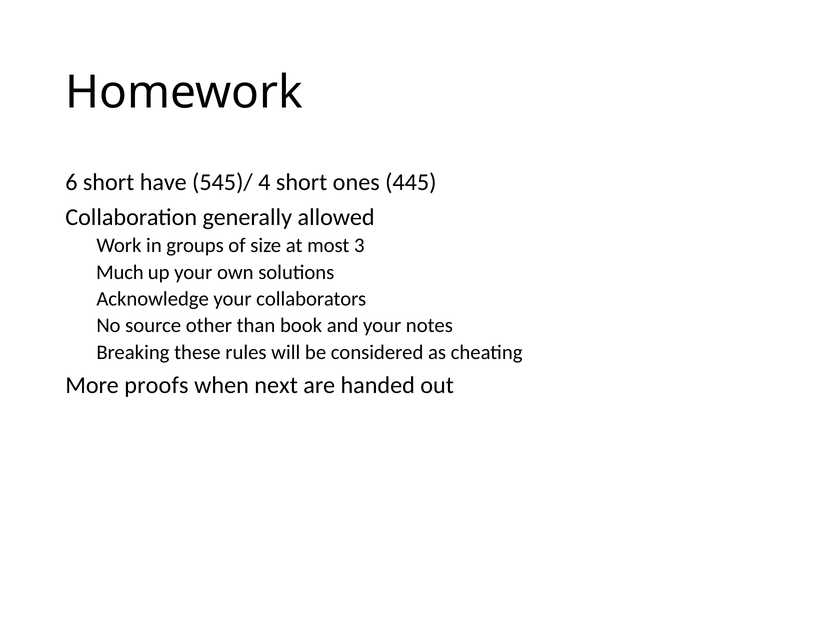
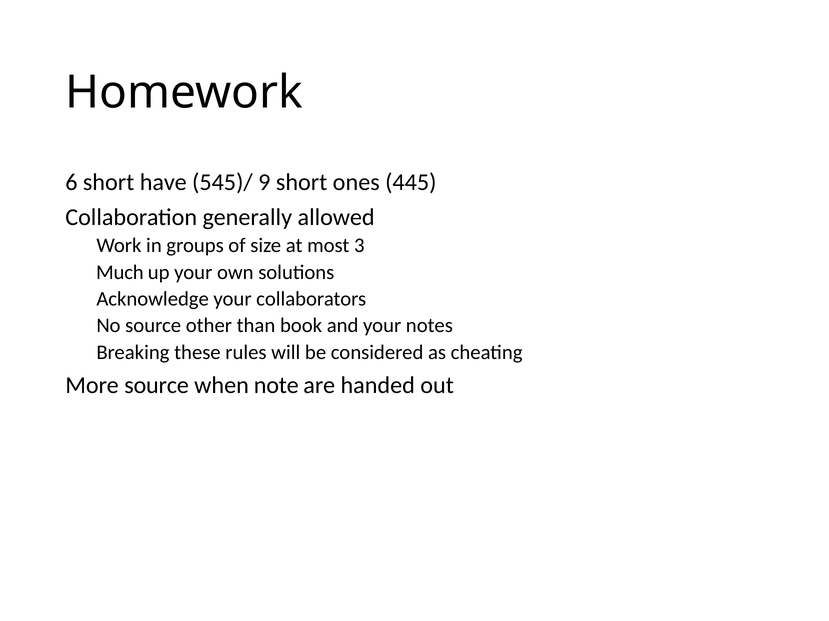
4: 4 -> 9
More proofs: proofs -> source
next: next -> note
